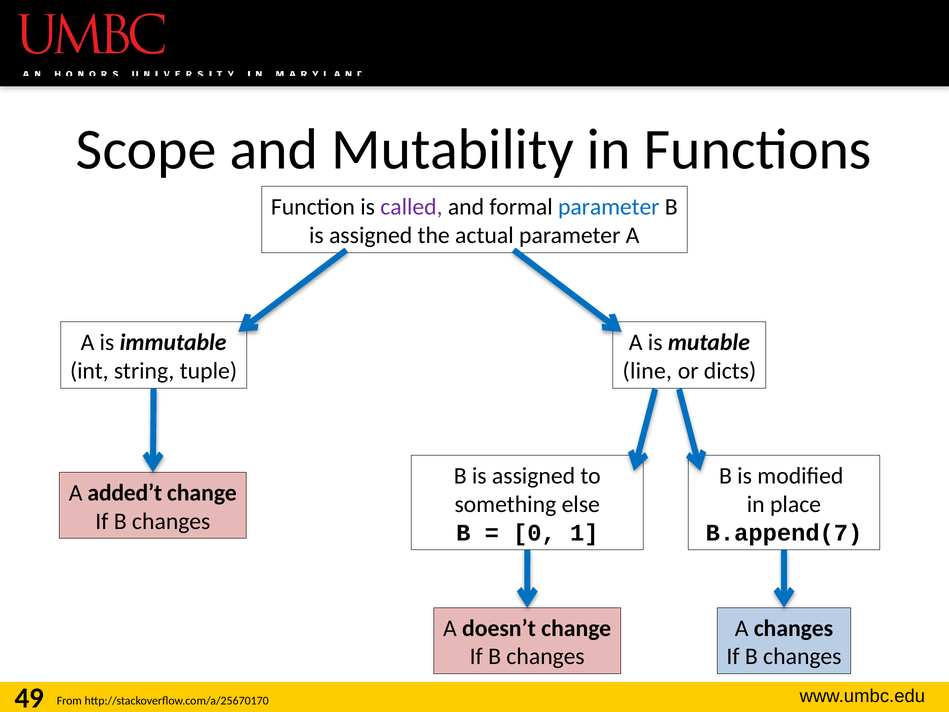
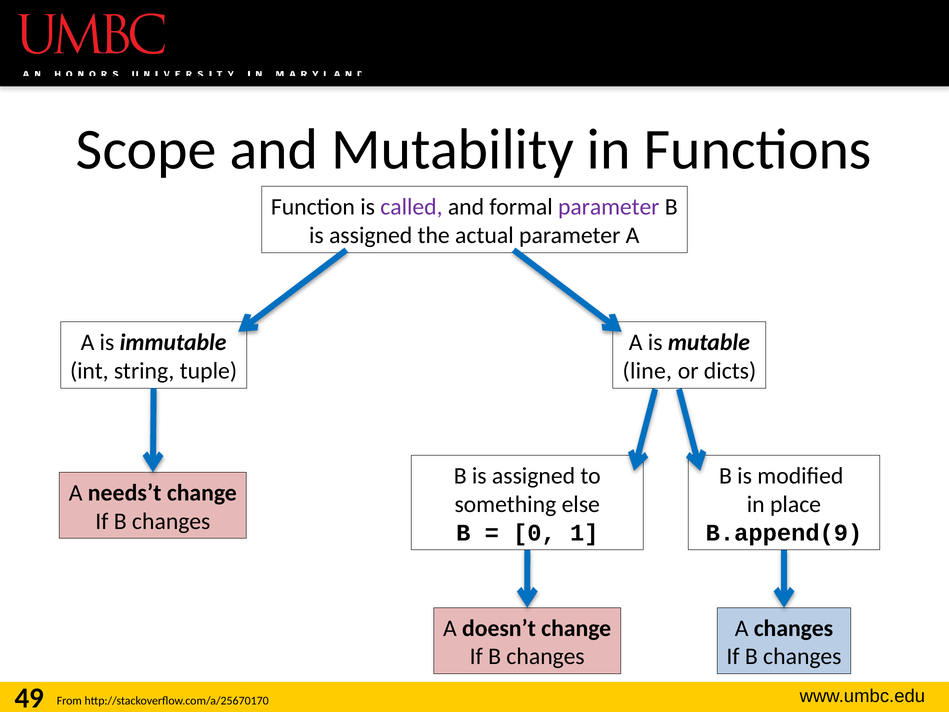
parameter at (609, 207) colour: blue -> purple
added’t: added’t -> needs’t
B.append(7: B.append(7 -> B.append(9
